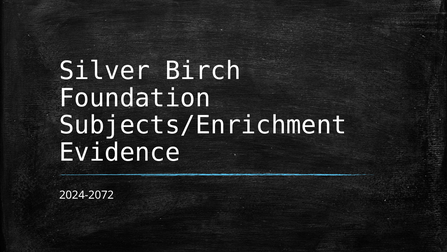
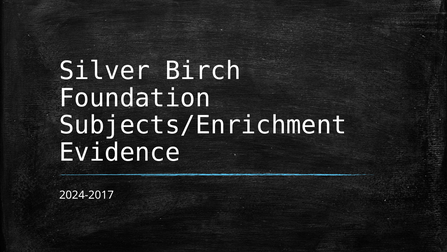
2024-2072: 2024-2072 -> 2024-2017
